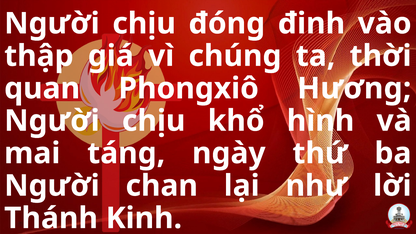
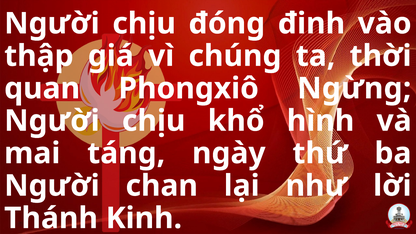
Hương: Hương -> Ngừng
